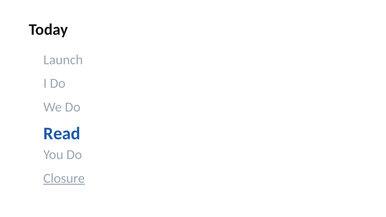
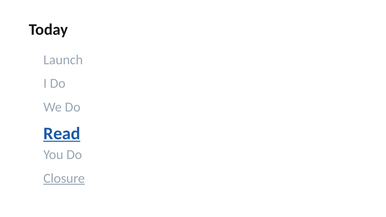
Read underline: none -> present
